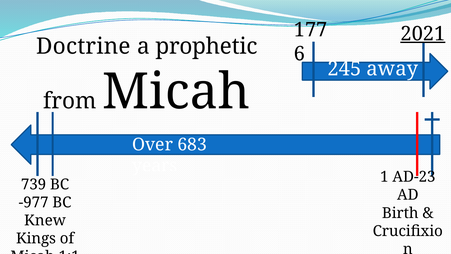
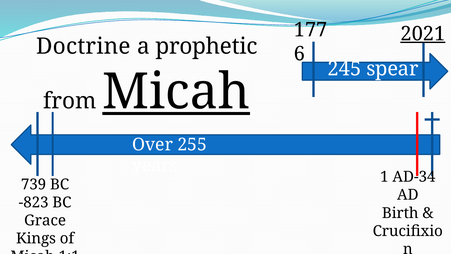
away: away -> spear
Micah at (176, 92) underline: none -> present
683: 683 -> 255
AD-23: AD-23 -> AD-34
-977: -977 -> -823
Knew: Knew -> Grace
